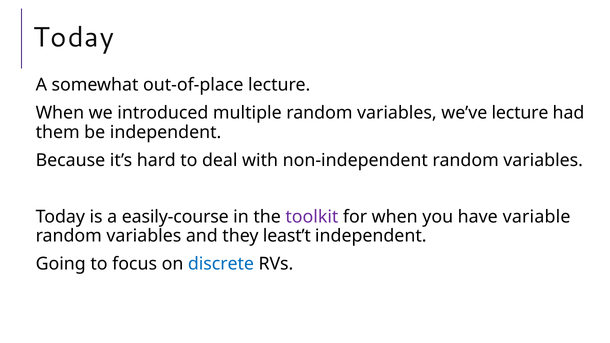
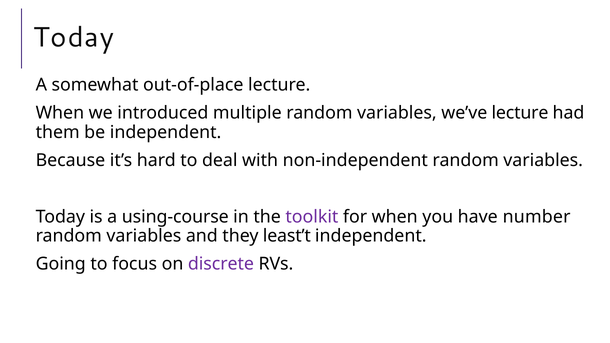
easily-course: easily-course -> using-course
variable: variable -> number
discrete colour: blue -> purple
